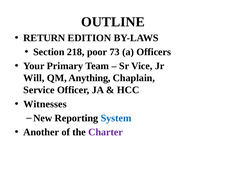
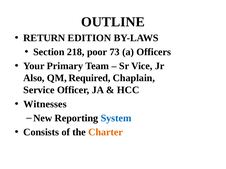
Will: Will -> Also
Anything: Anything -> Required
Another: Another -> Consists
Charter colour: purple -> orange
